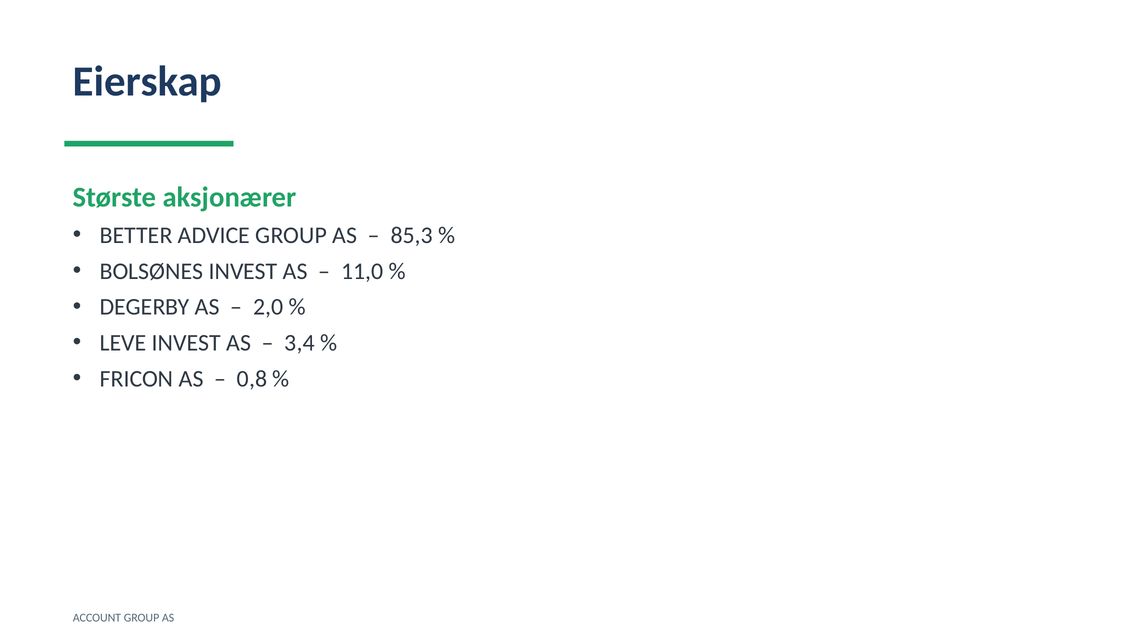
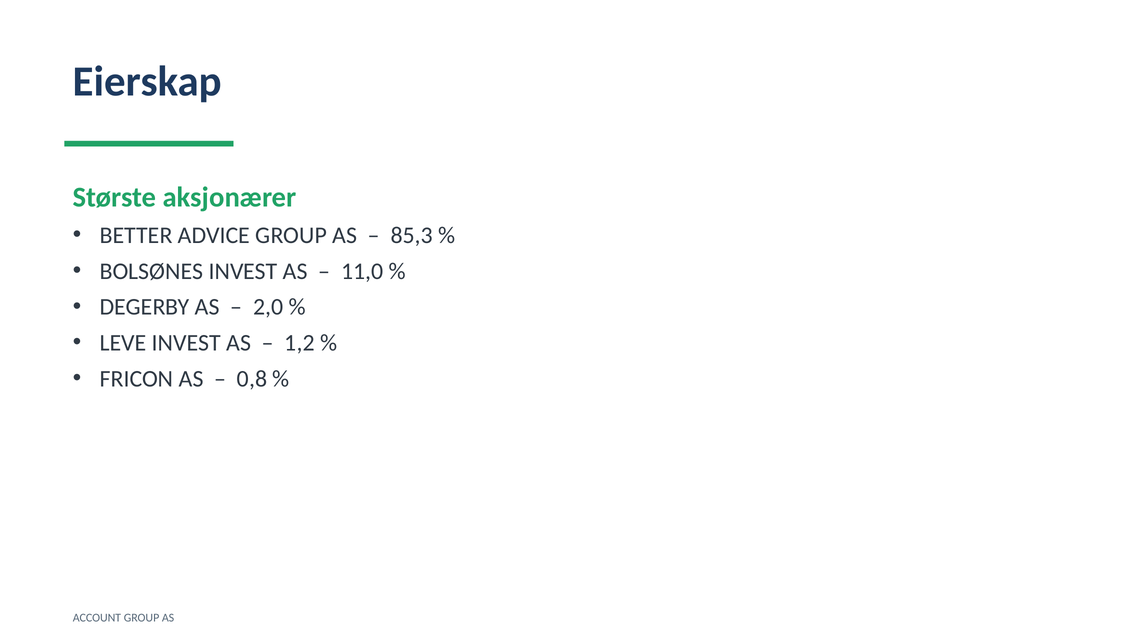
3,4: 3,4 -> 1,2
